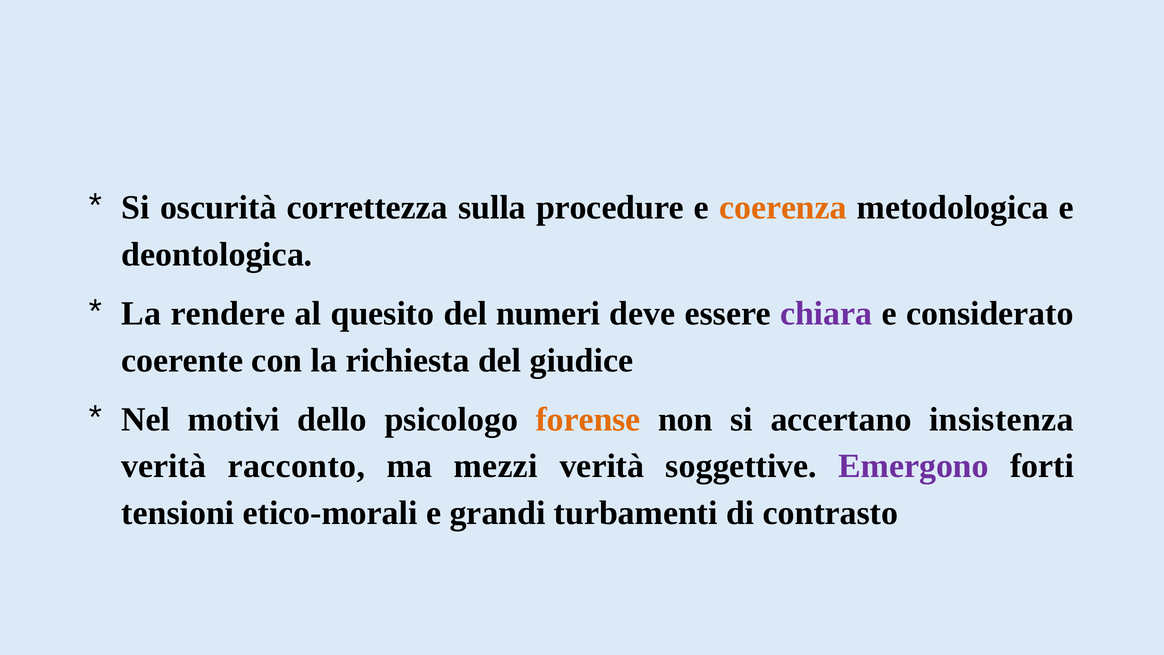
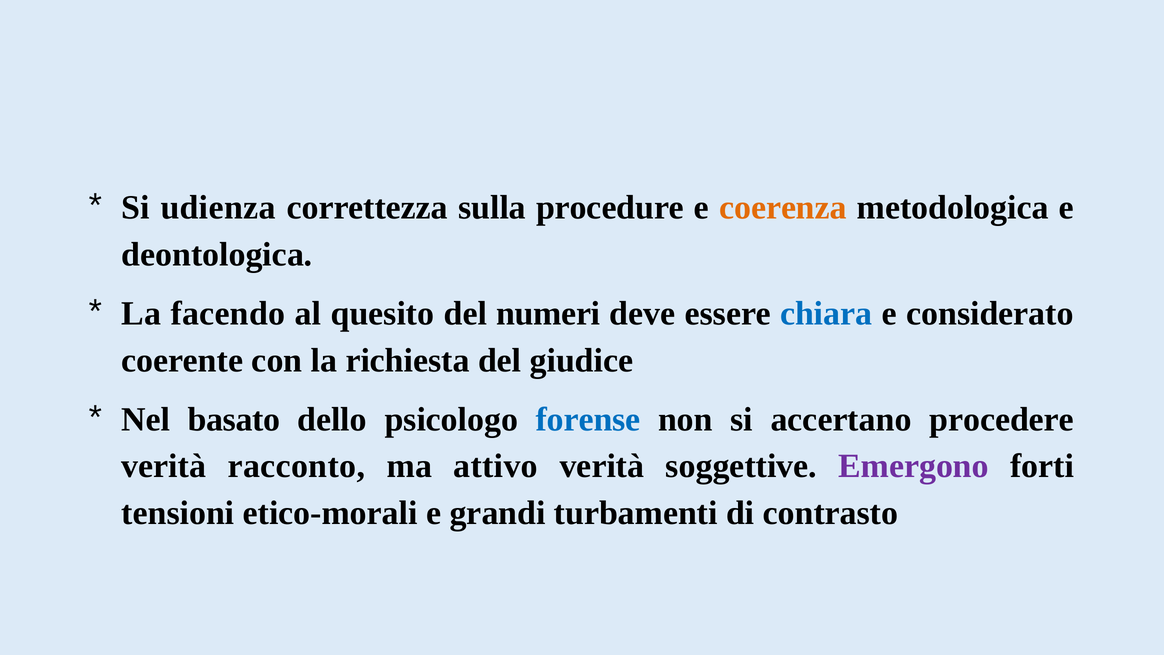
oscurità: oscurità -> udienza
rendere: rendere -> facendo
chiara colour: purple -> blue
motivi: motivi -> basato
forense colour: orange -> blue
insistenza: insistenza -> procedere
mezzi: mezzi -> attivo
